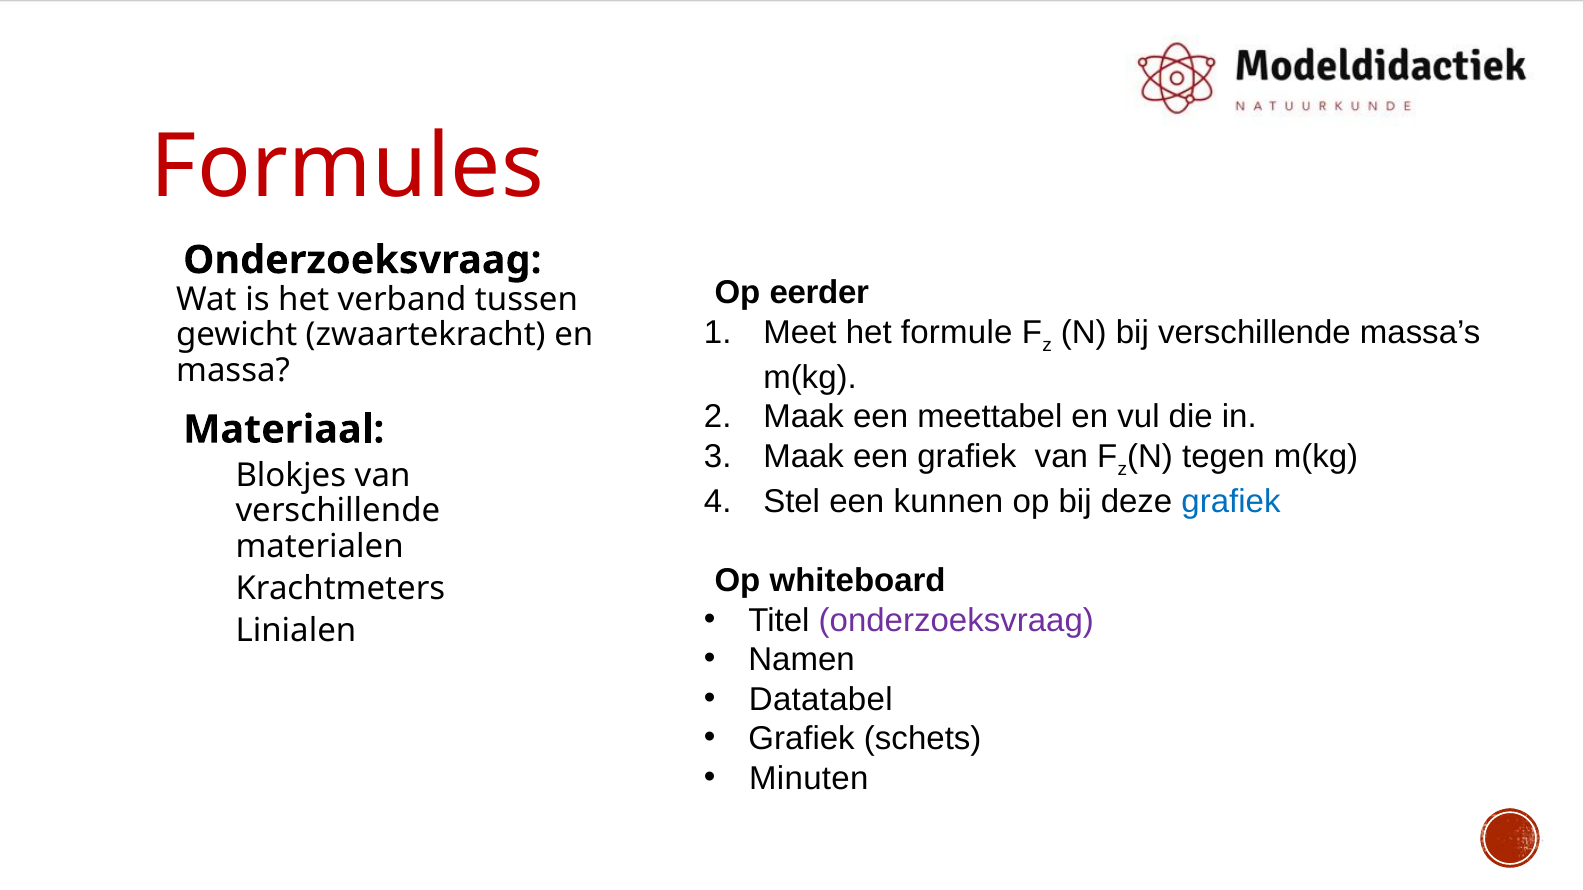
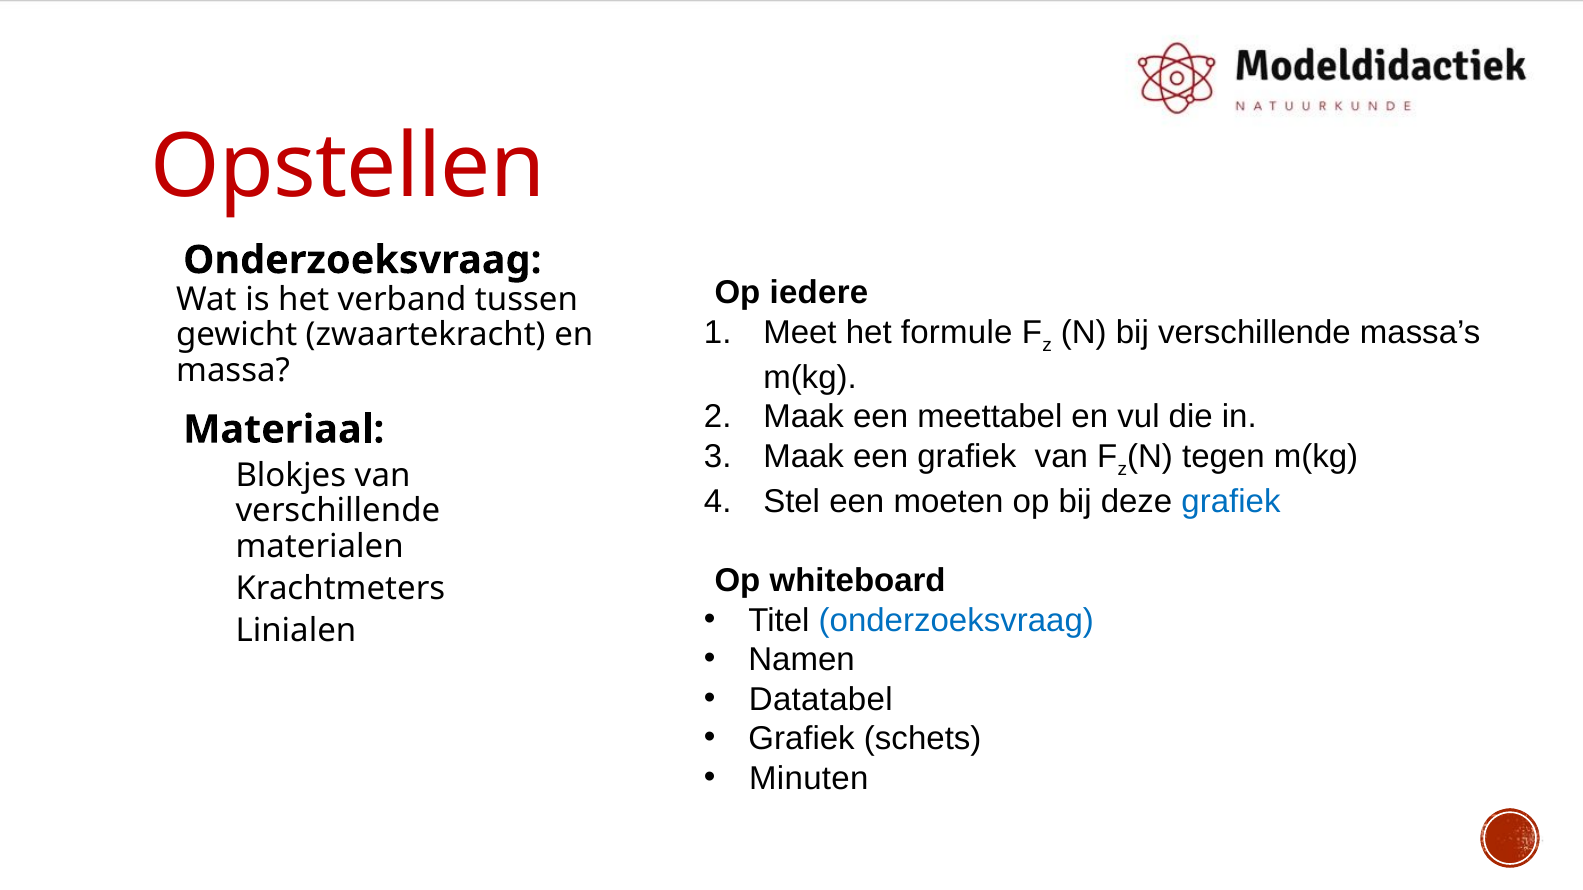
Formules: Formules -> Opstellen
eerder: eerder -> iedere
kunnen: kunnen -> moeten
onderzoeksvraag at (956, 621) colour: purple -> blue
